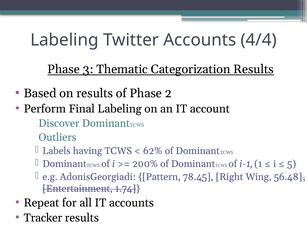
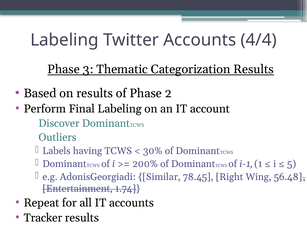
62%: 62% -> 30%
Pattern: Pattern -> Similar
